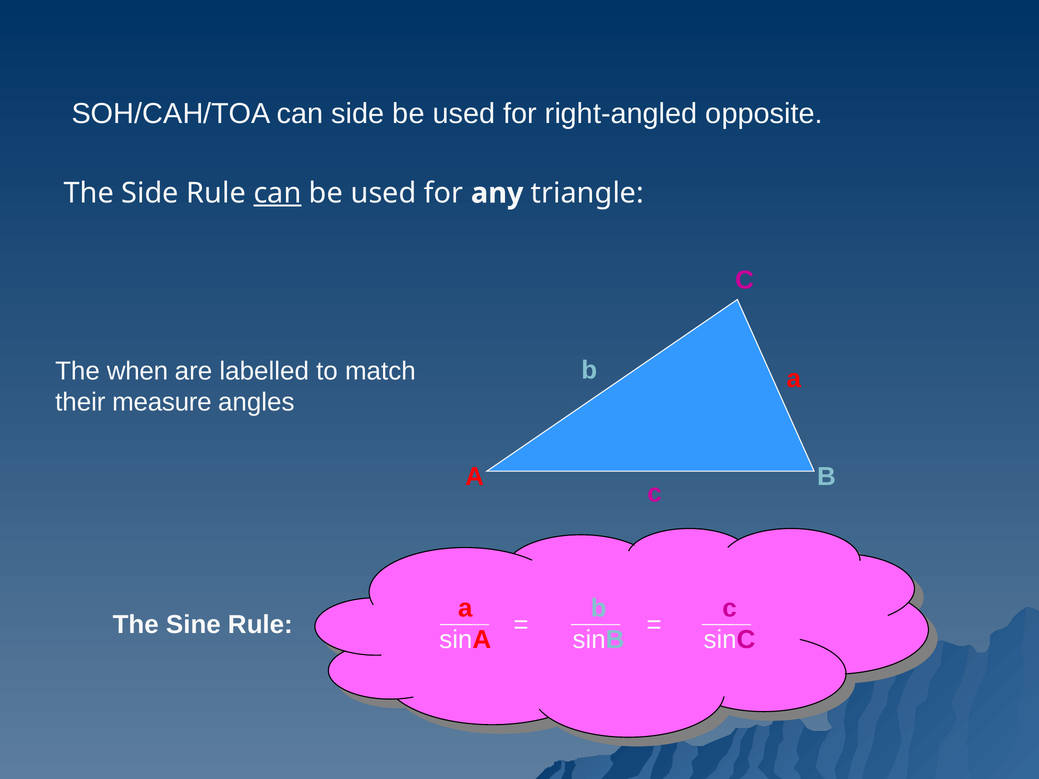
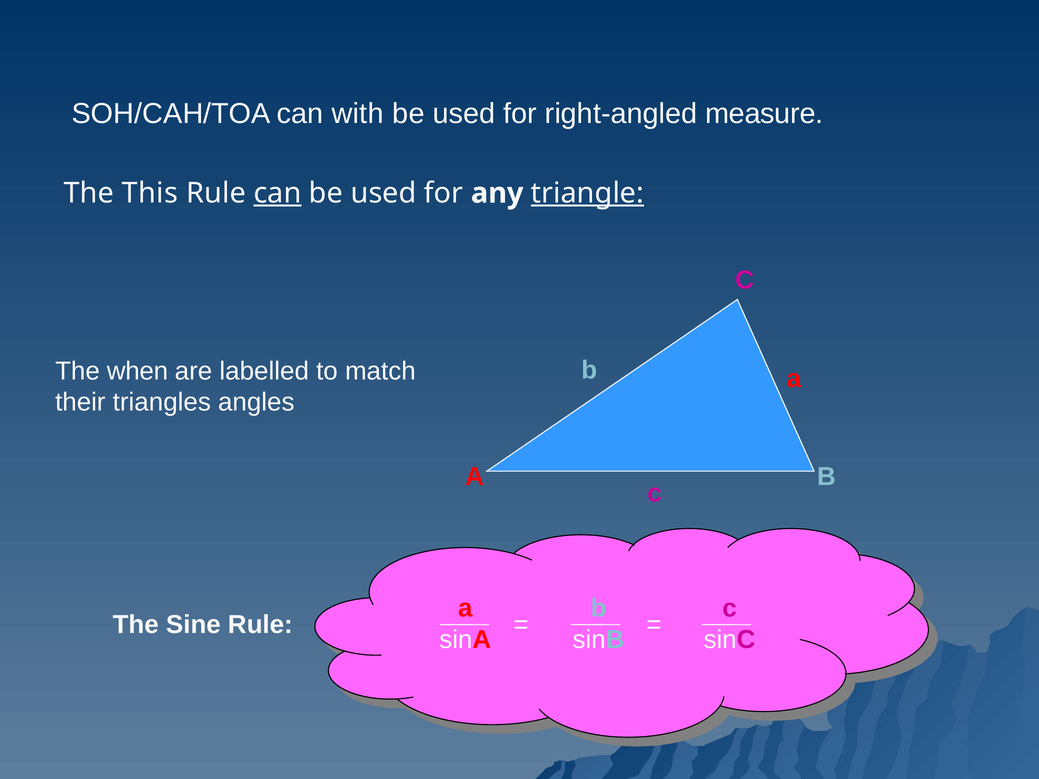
can side: side -> with
opposite: opposite -> measure
The Side: Side -> This
triangle underline: none -> present
measure: measure -> triangles
